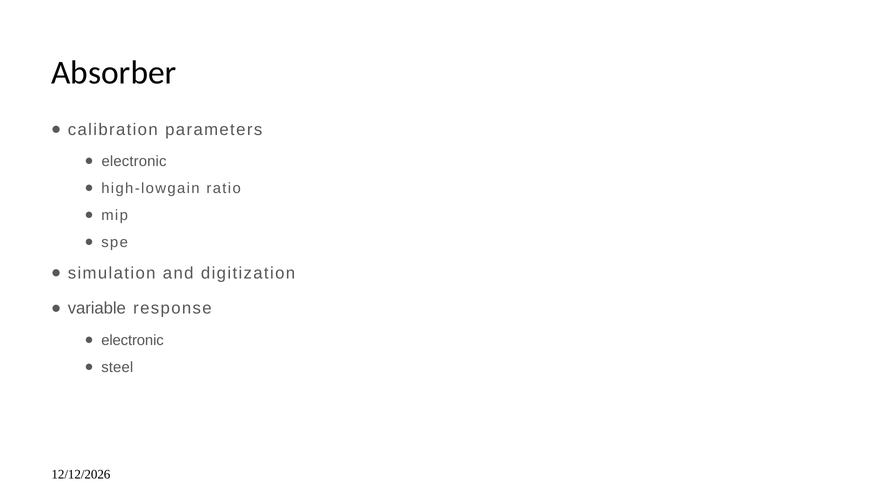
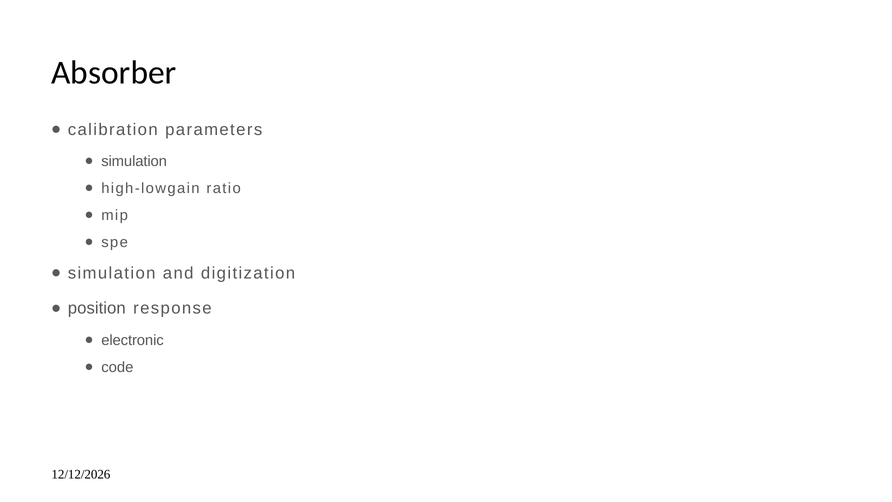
electronic at (134, 161): electronic -> simulation
variable: variable -> position
steel: steel -> code
